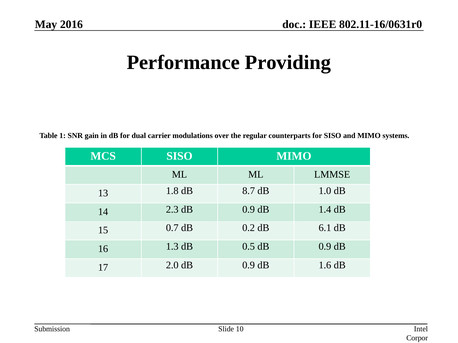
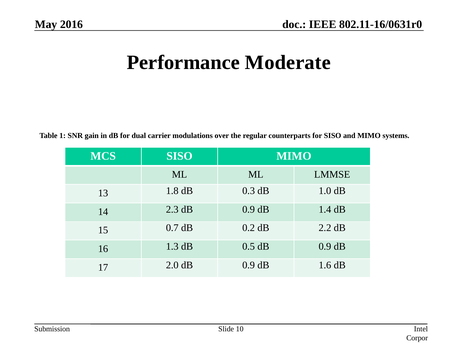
Providing: Providing -> Moderate
8.7: 8.7 -> 0.3
6.1: 6.1 -> 2.2
